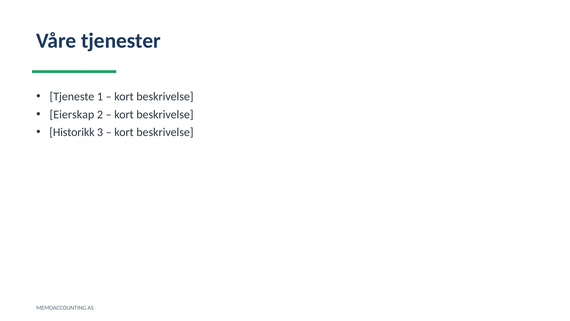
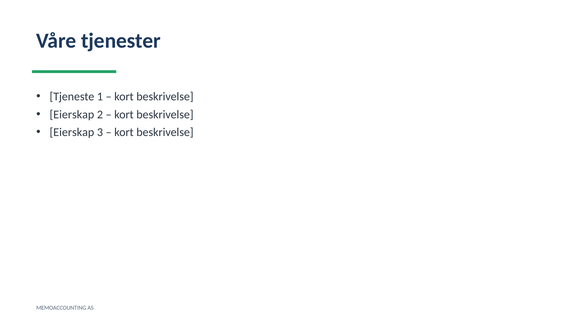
Historikk at (72, 132): Historikk -> Eierskap
